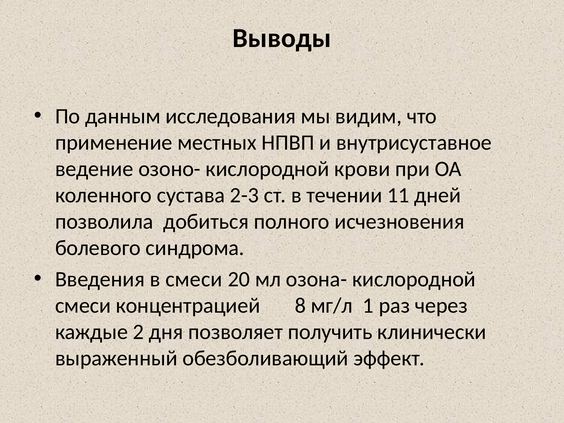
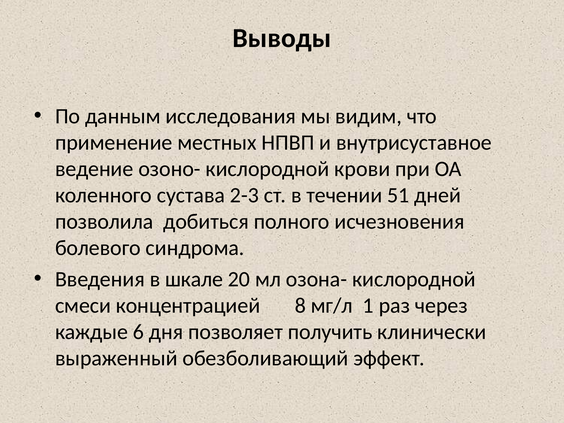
11: 11 -> 51
в смеси: смеси -> шкале
2: 2 -> 6
